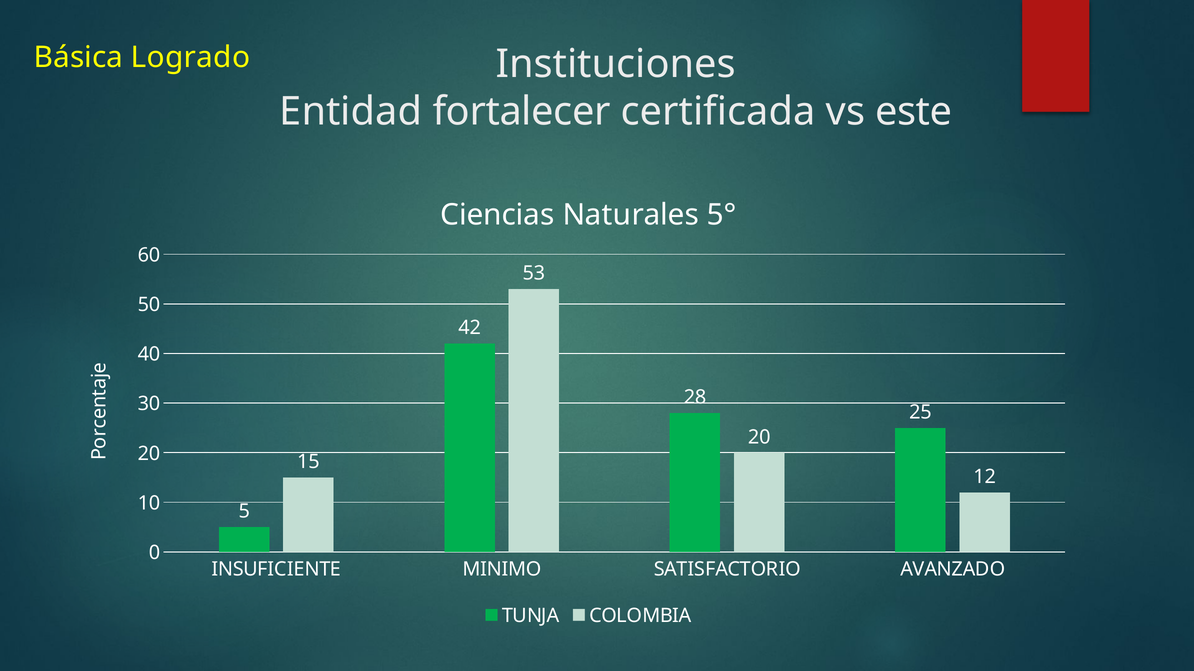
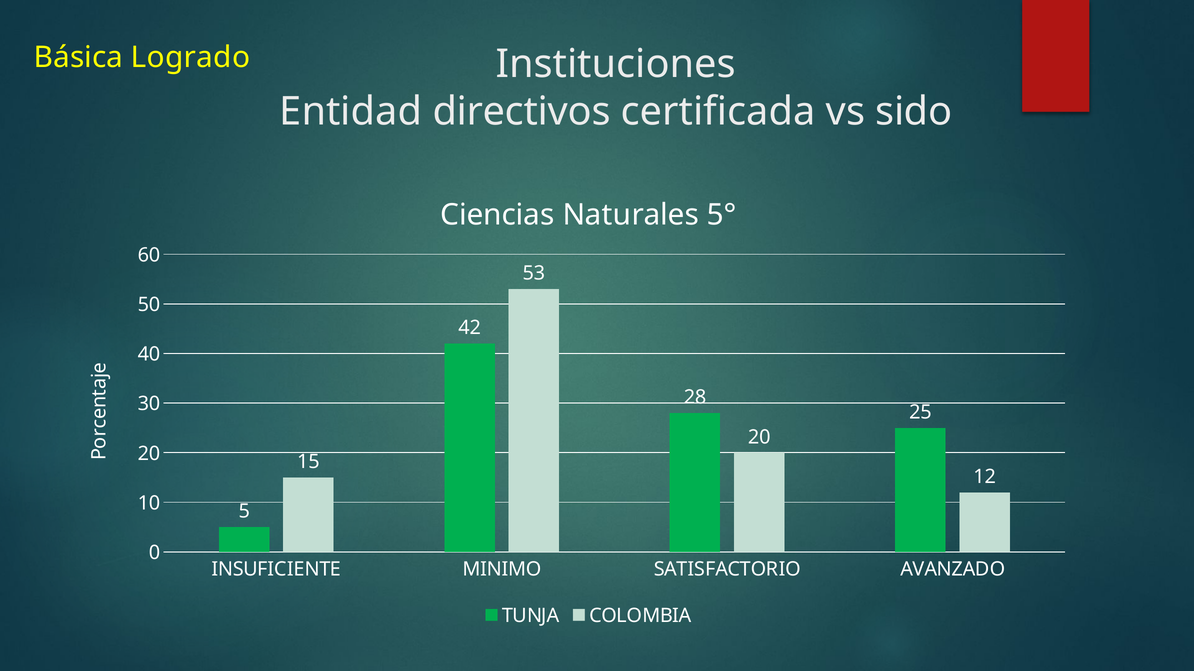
fortalecer: fortalecer -> directivos
este: este -> sido
